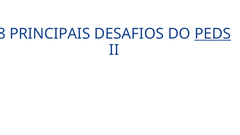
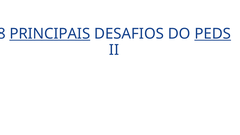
PRINCIPAIS underline: none -> present
